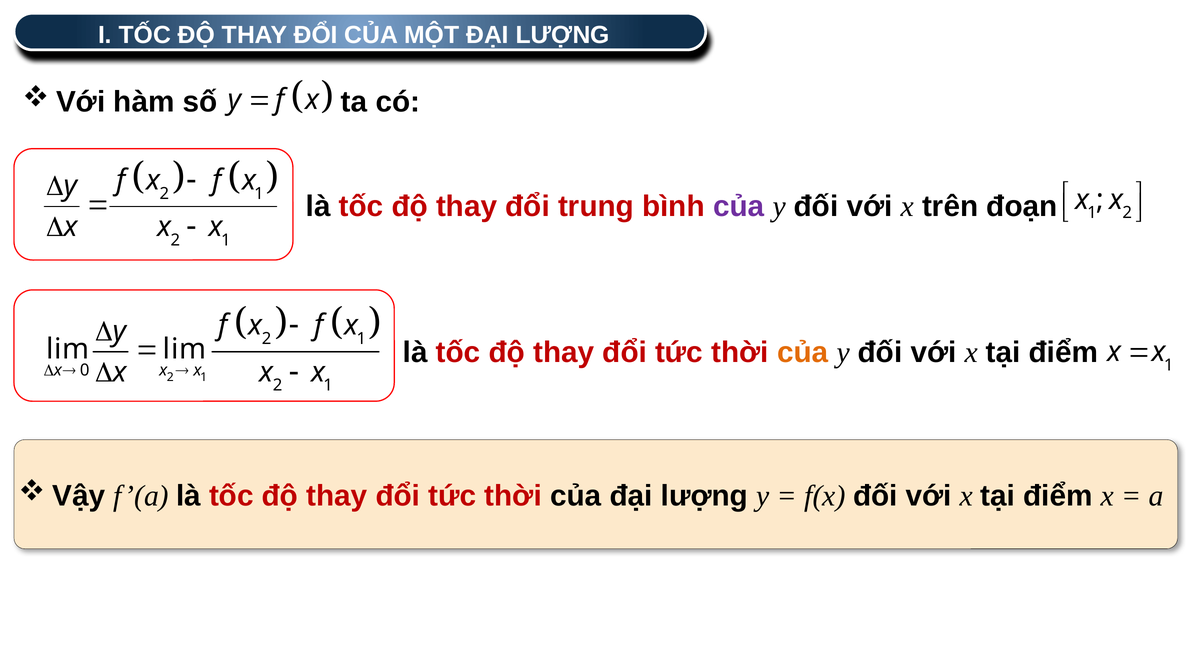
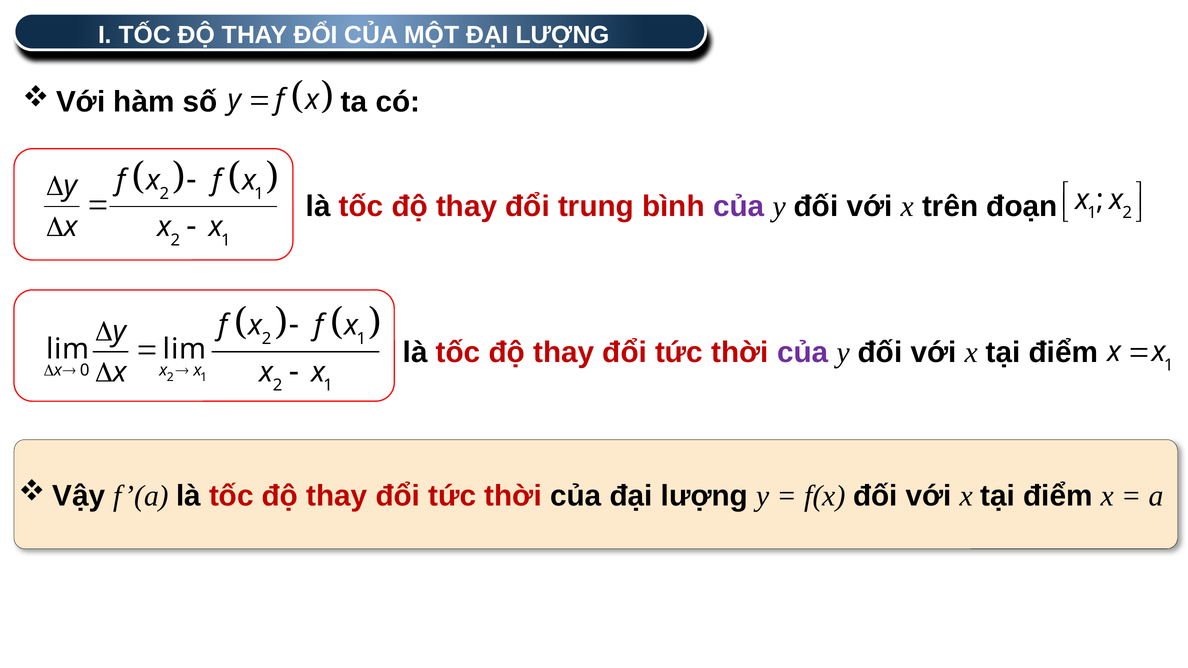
của at (803, 352) colour: orange -> purple
